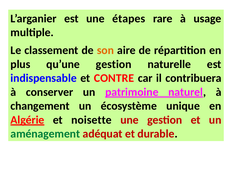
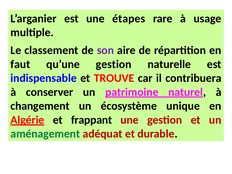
son colour: orange -> purple
plus: plus -> faut
CONTRE: CONTRE -> TROUVE
noisette: noisette -> frappant
